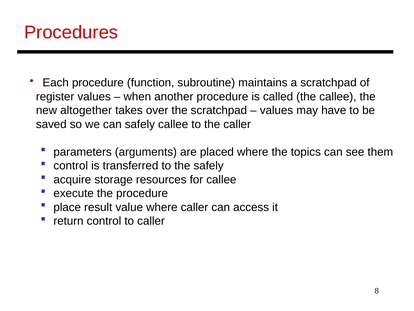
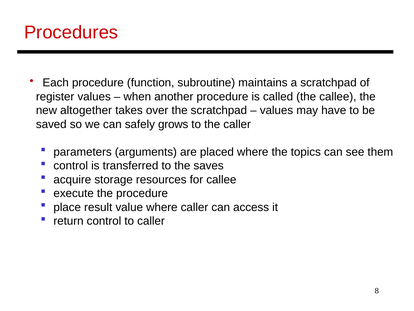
safely callee: callee -> grows
the safely: safely -> saves
